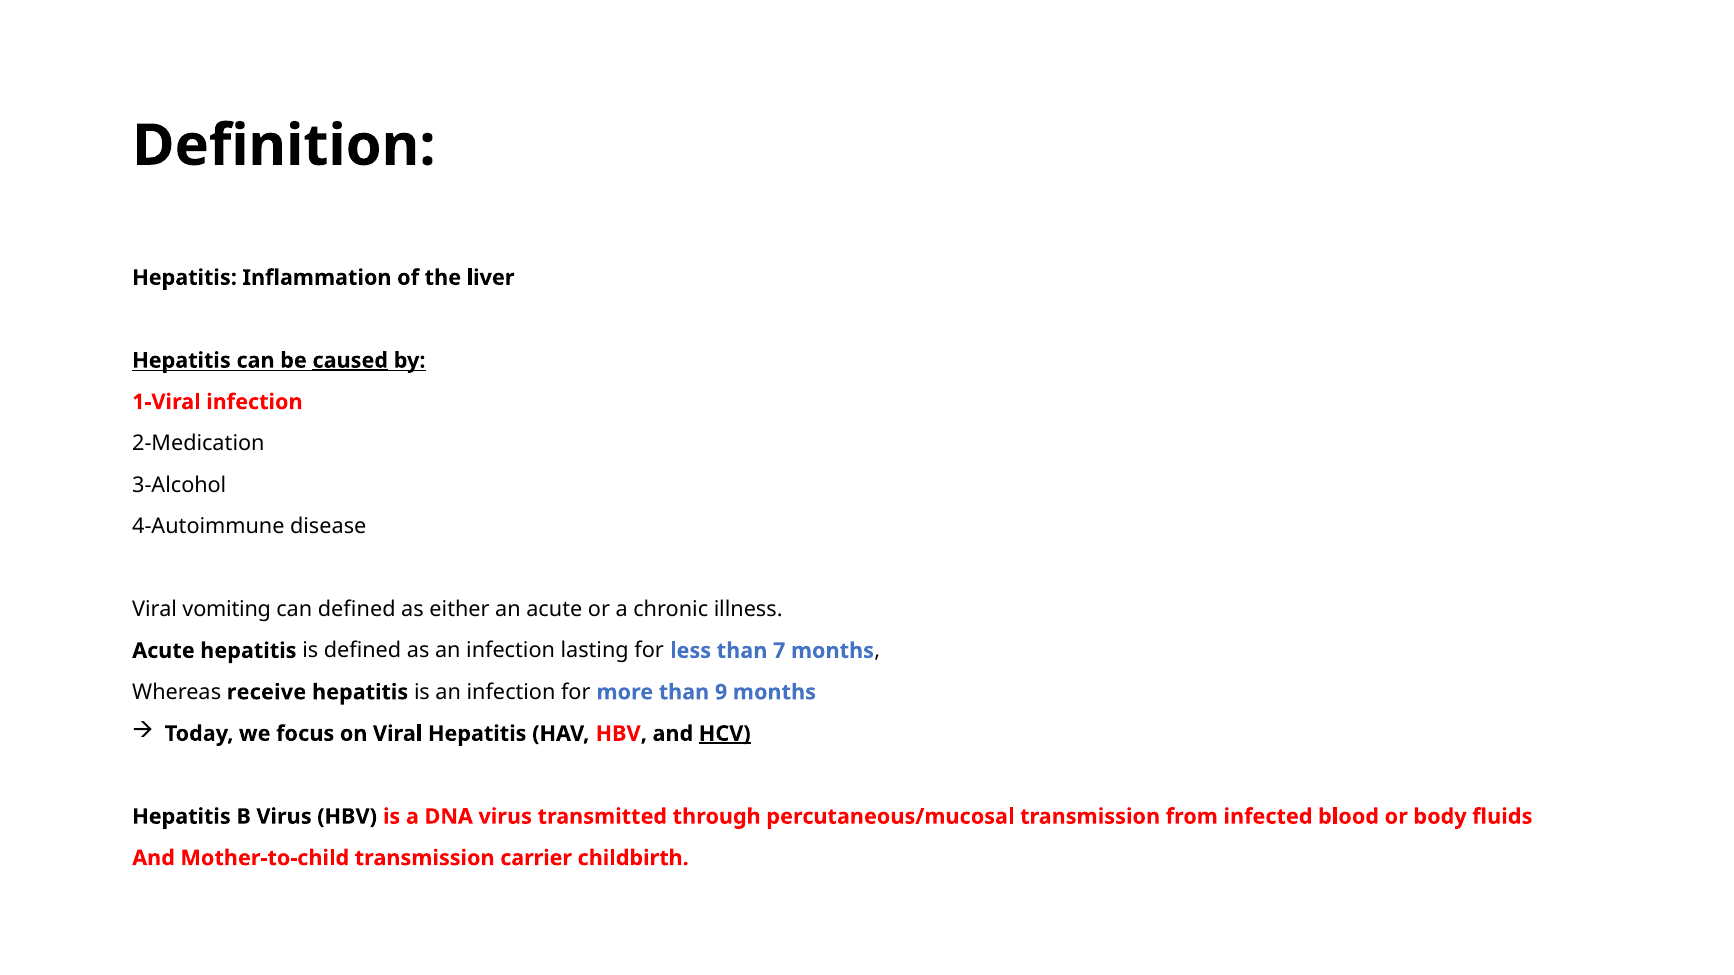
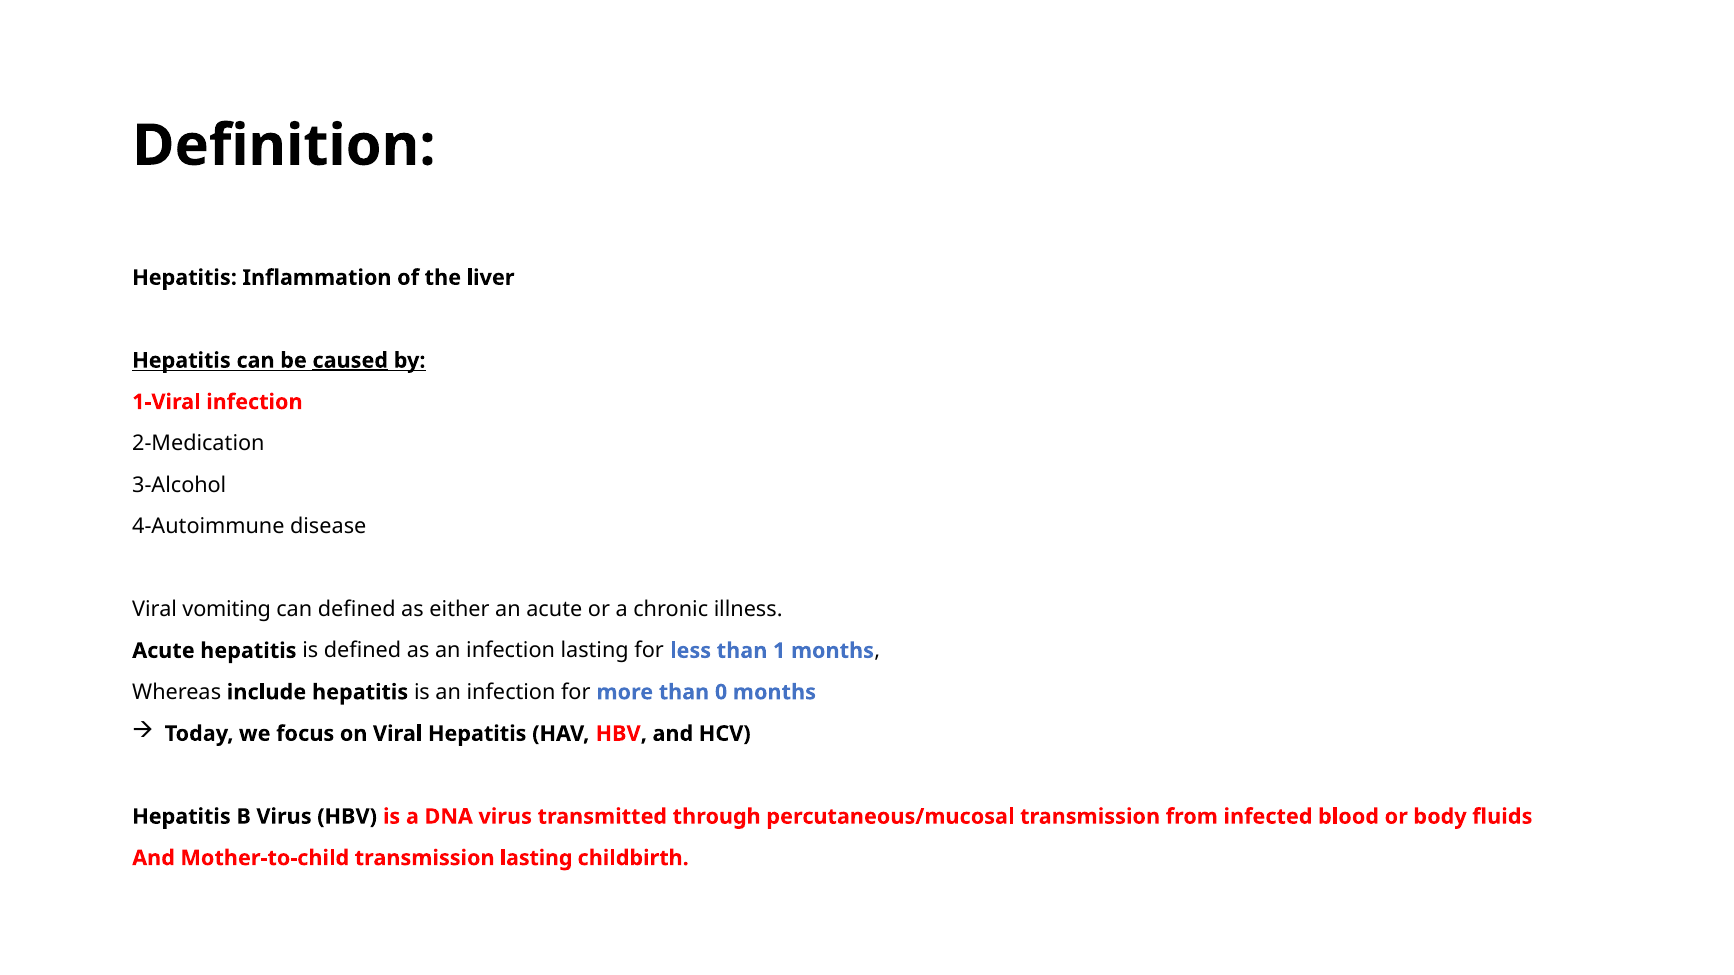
7: 7 -> 1
receive: receive -> include
9: 9 -> 0
HCV underline: present -> none
transmission carrier: carrier -> lasting
